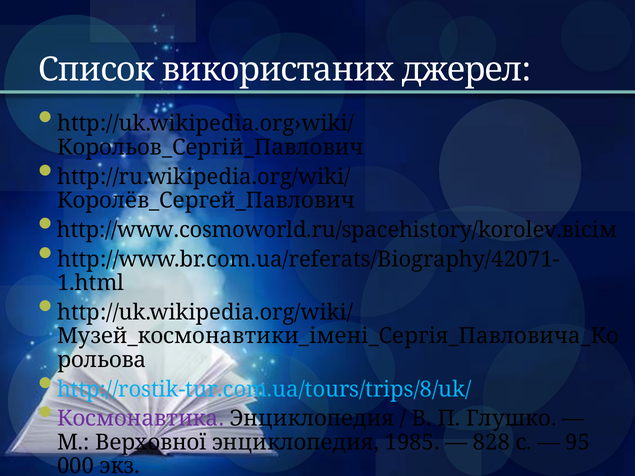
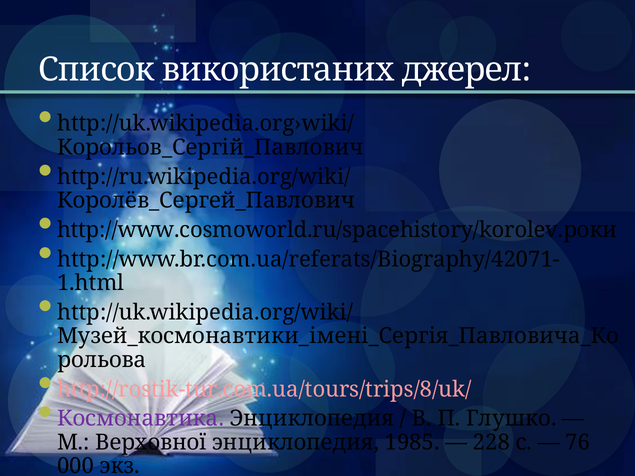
http://www.cosmoworld.ru/spacehistory/korolev.вісім: http://www.cosmoworld.ru/spacehistory/korolev.вісім -> http://www.cosmoworld.ru/spacehistory/korolev.роки
http://rostik-tur.com.ua/tours/trips/8/uk/ colour: light blue -> pink
828: 828 -> 228
95: 95 -> 76
